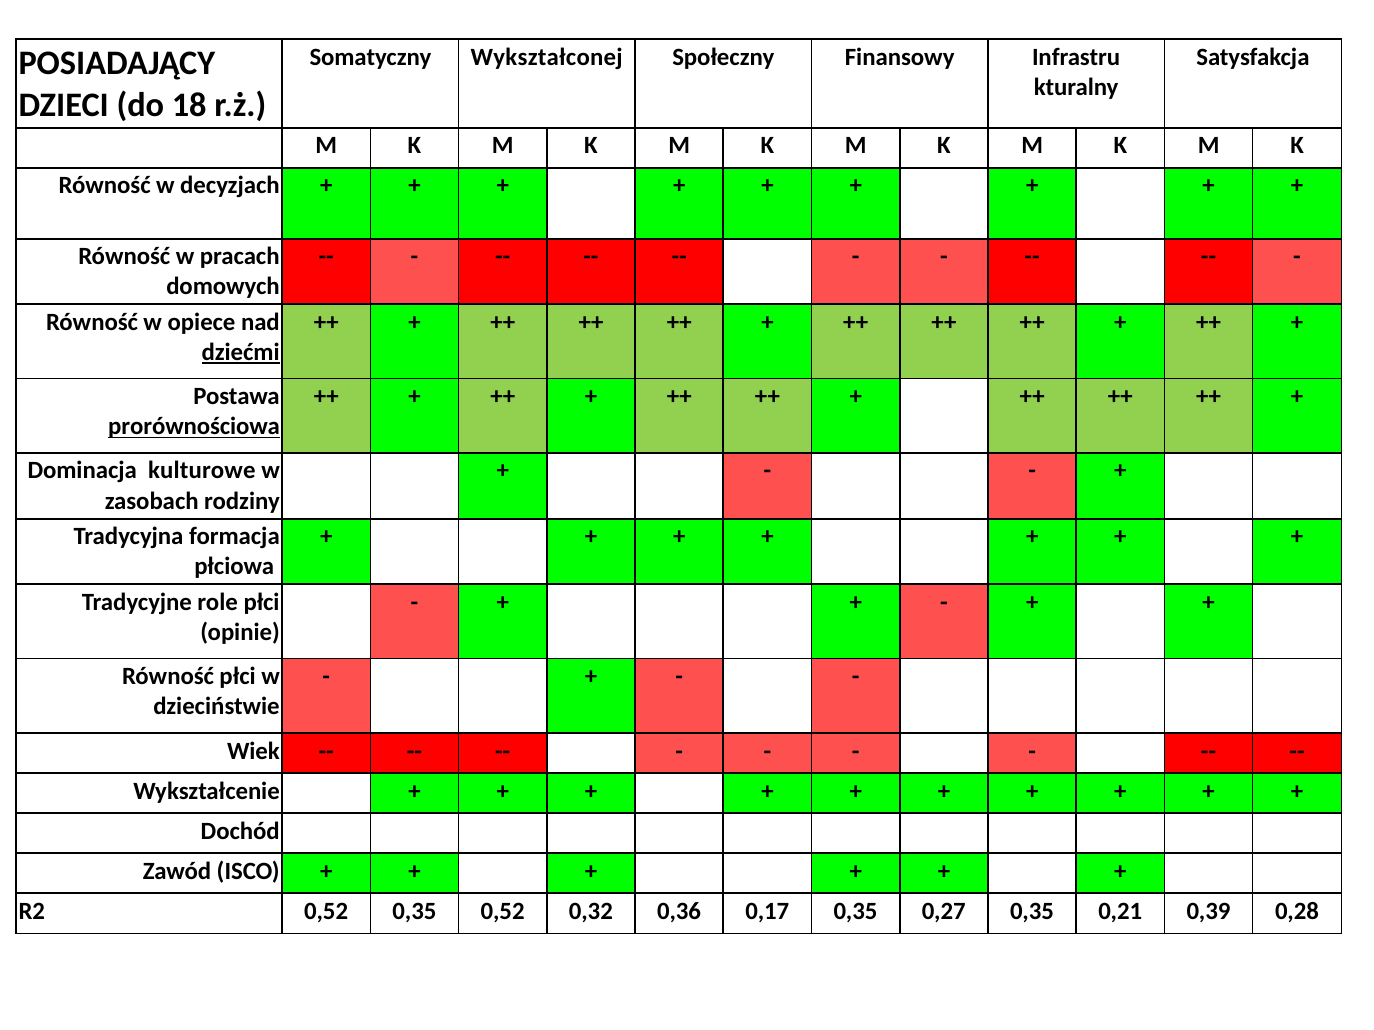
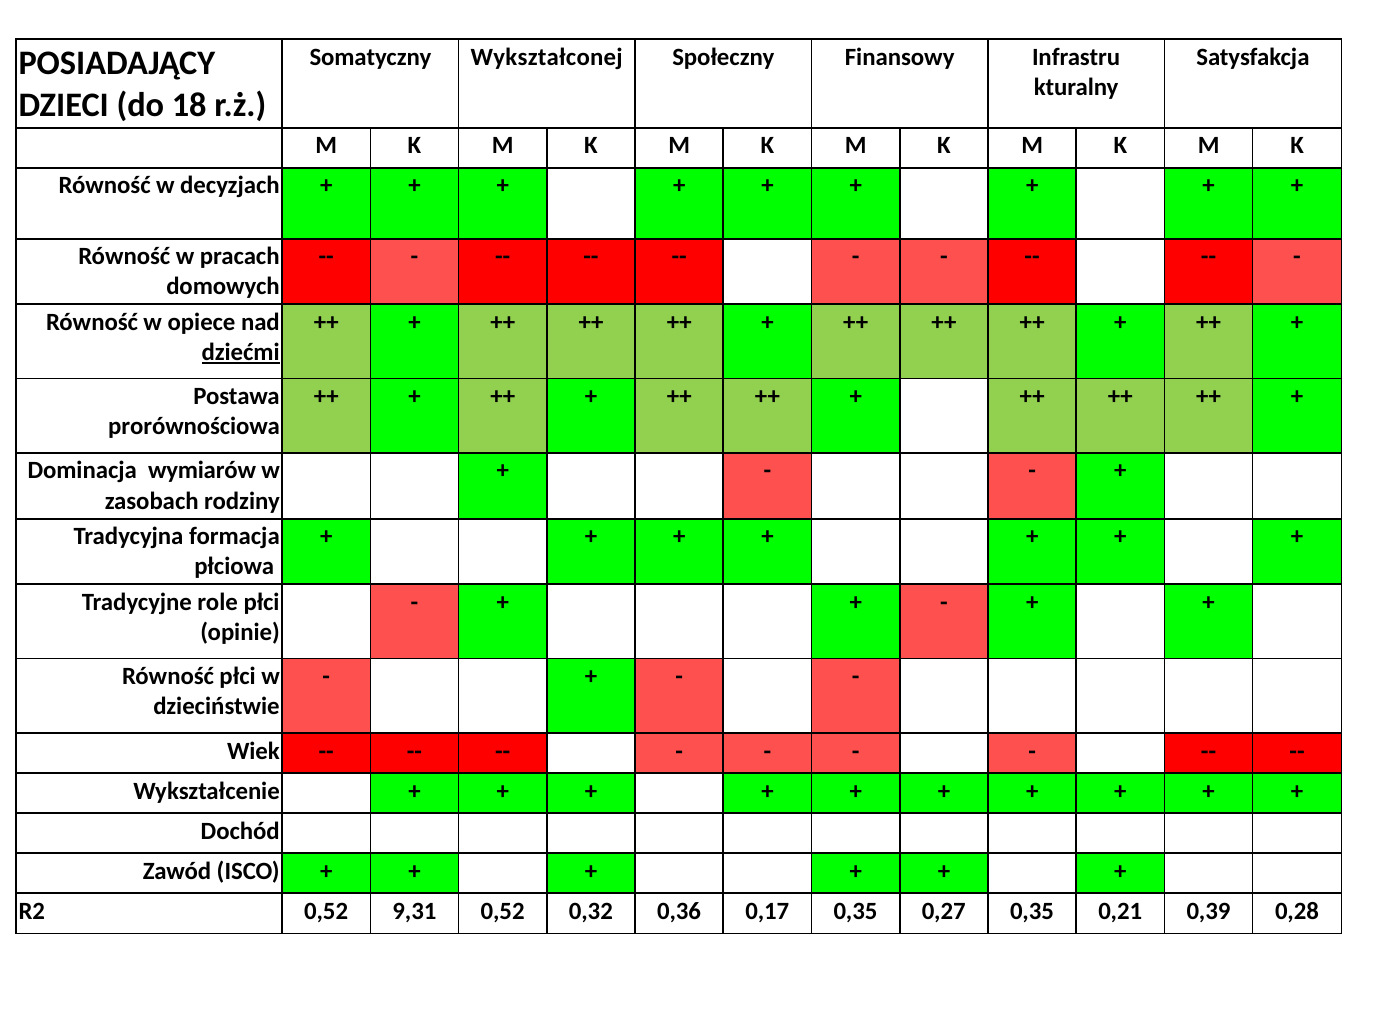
prorównościowa underline: present -> none
kulturowe: kulturowe -> wymiarów
0,52 0,35: 0,35 -> 9,31
